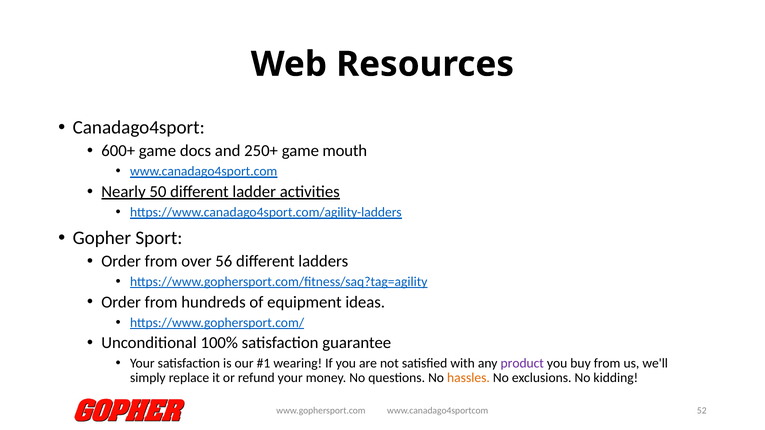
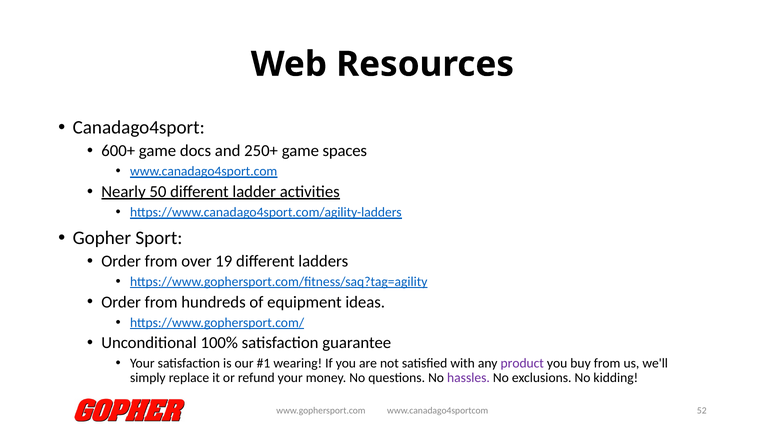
mouth: mouth -> spaces
56: 56 -> 19
hassles colour: orange -> purple
